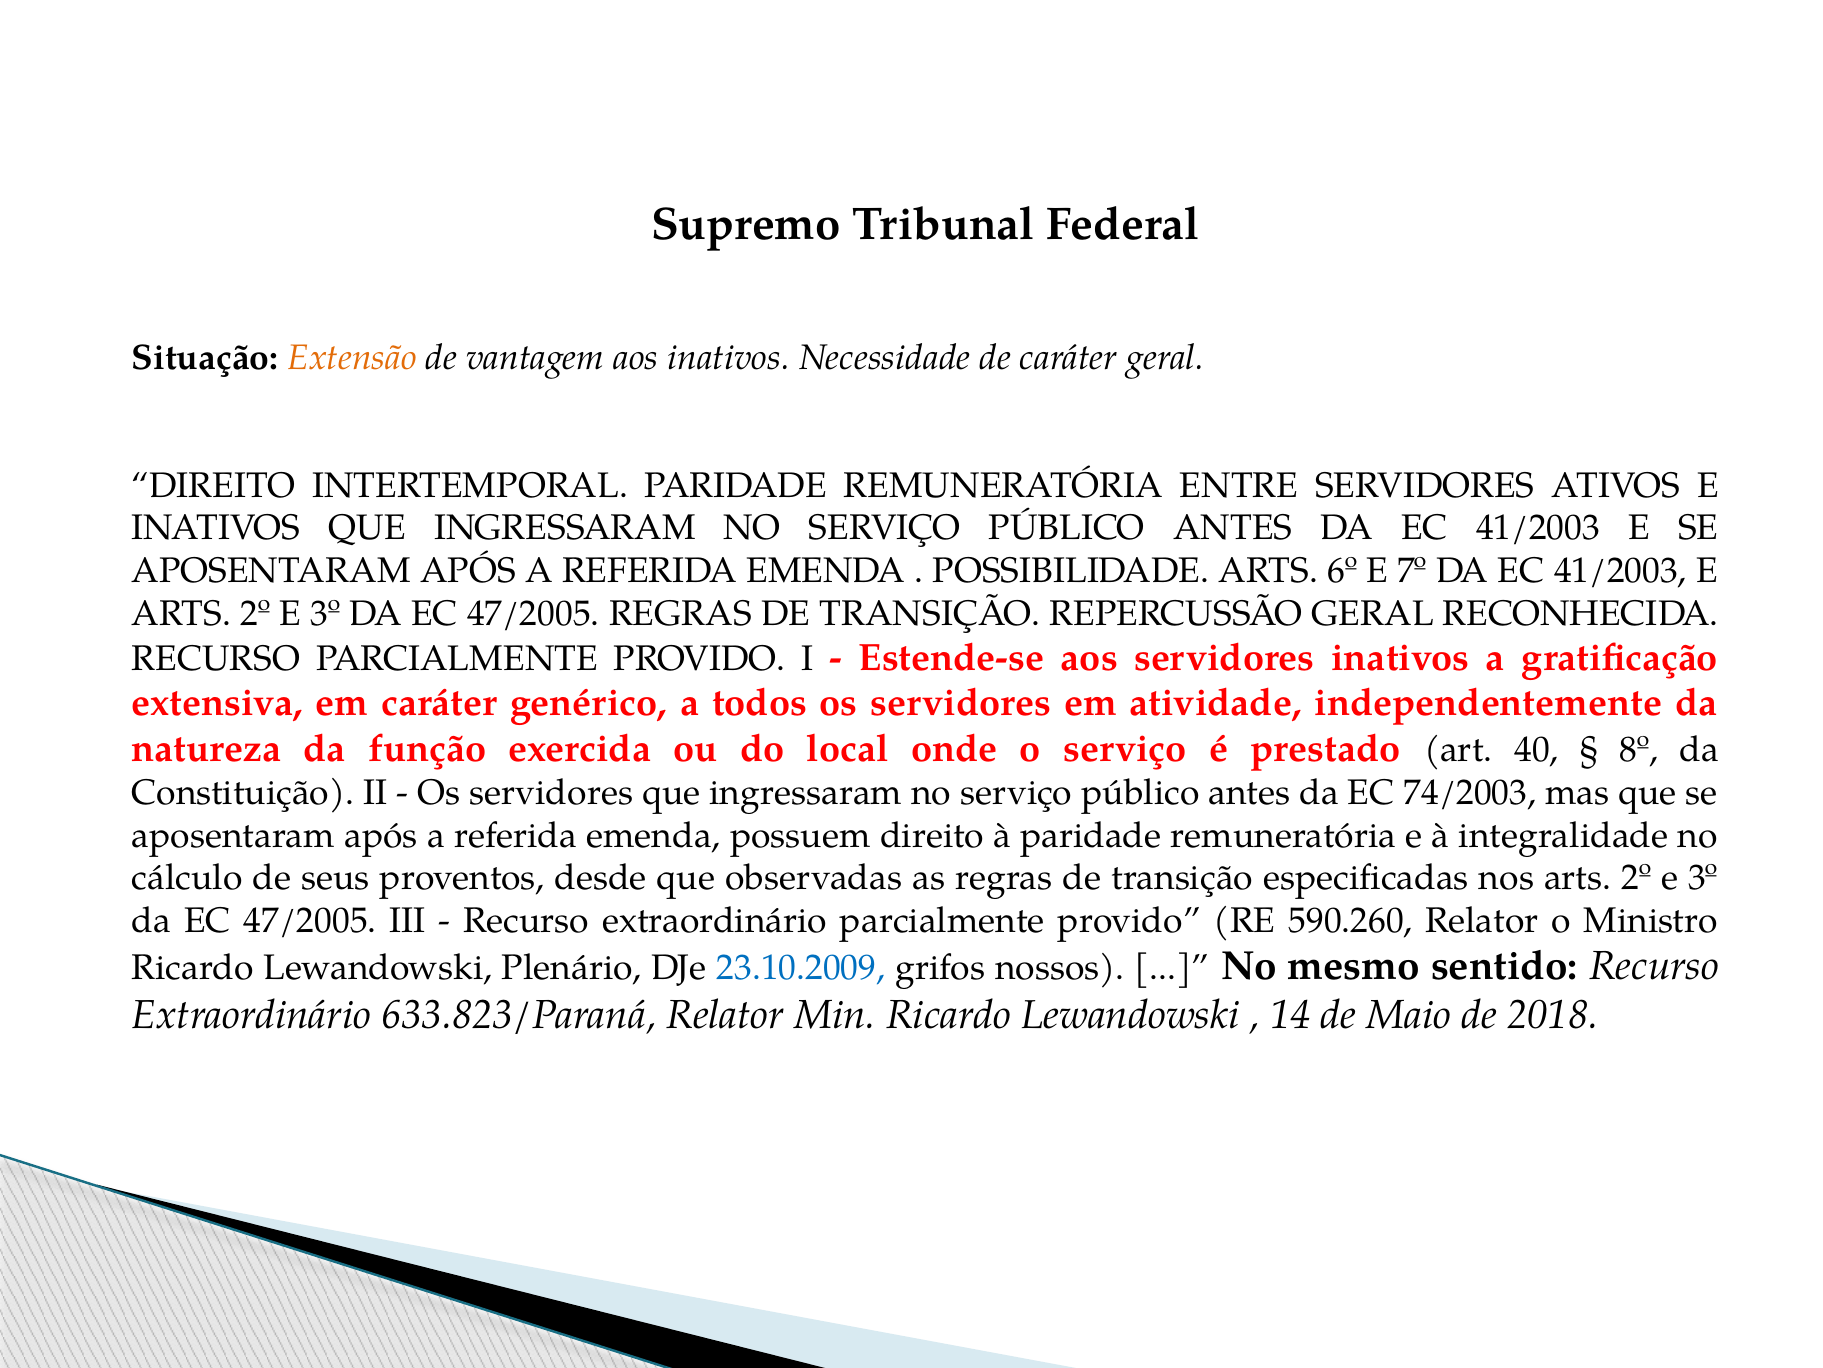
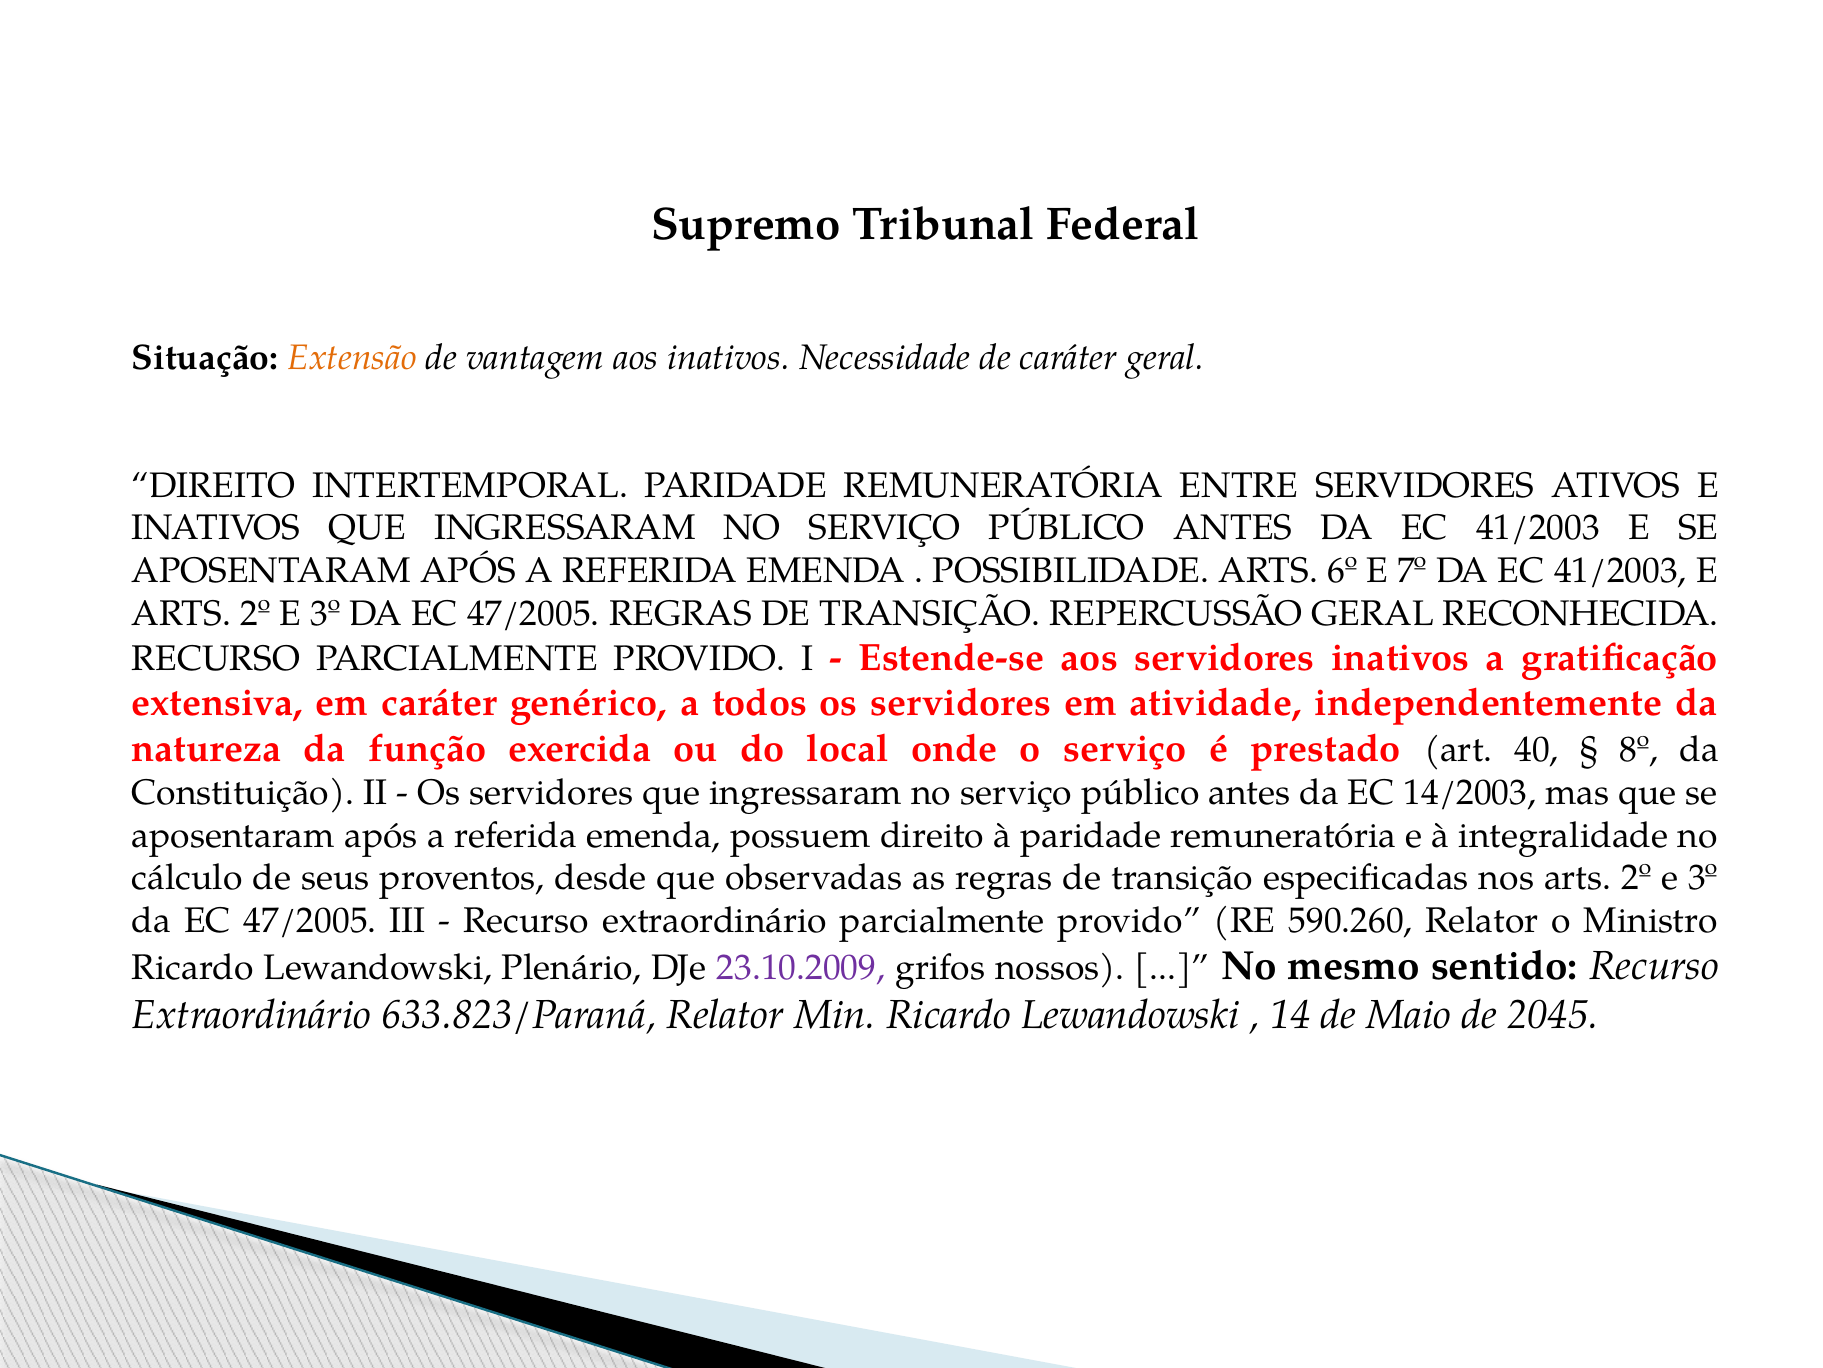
74/2003: 74/2003 -> 14/2003
23.10.2009 colour: blue -> purple
2018: 2018 -> 2045
